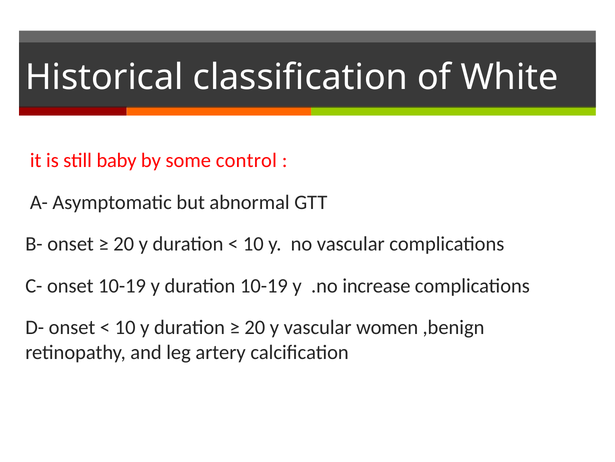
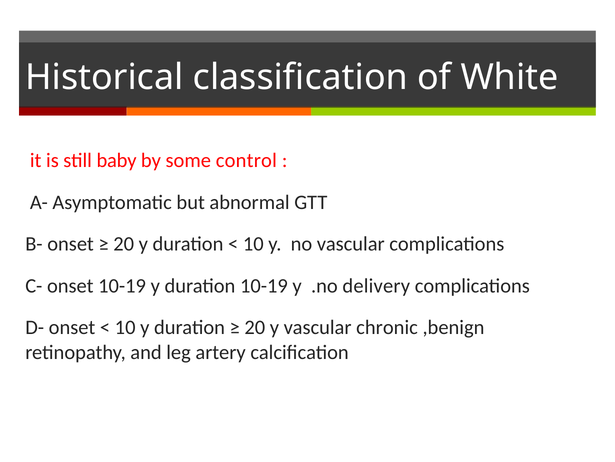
increase: increase -> delivery
women: women -> chronic
